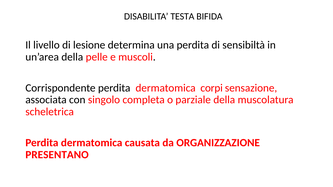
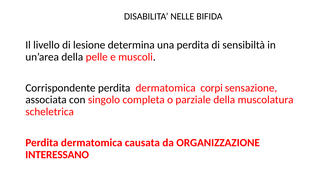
TESTA: TESTA -> NELLE
PRESENTANO: PRESENTANO -> INTERESSANO
